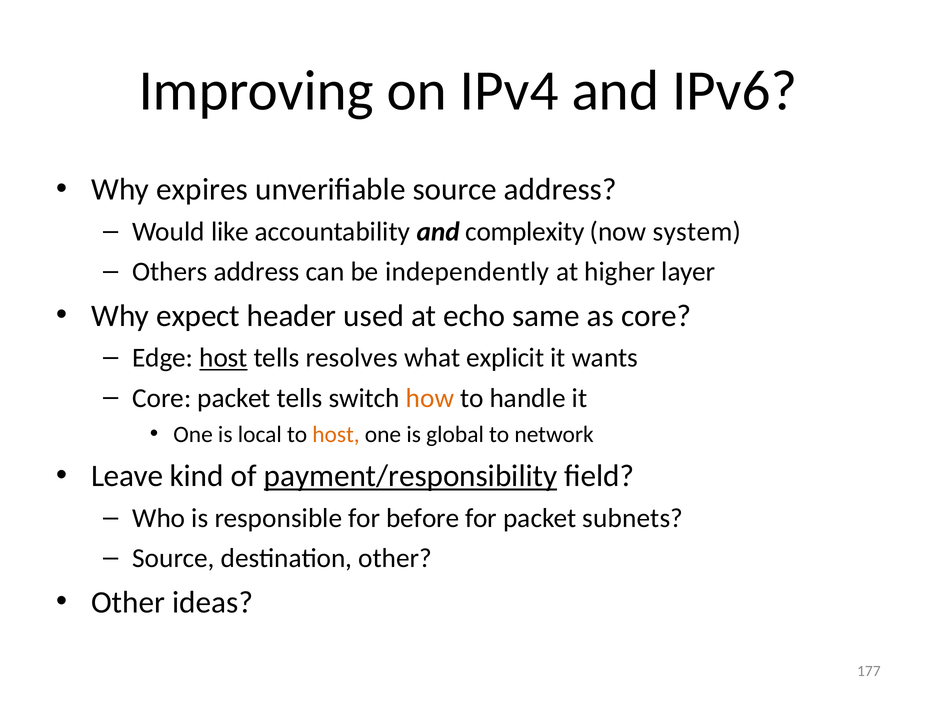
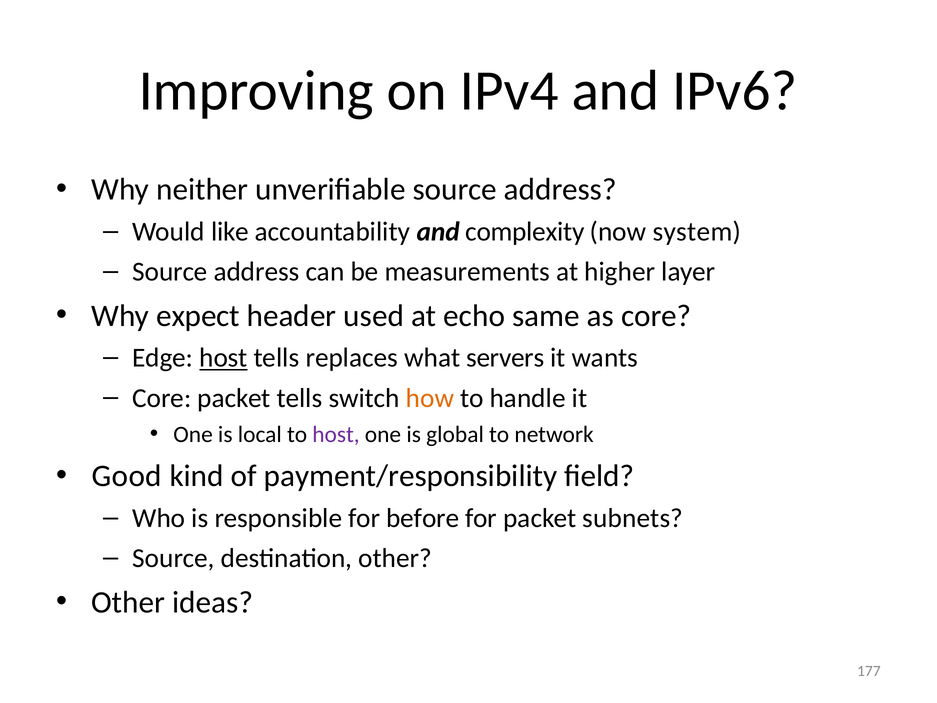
expires: expires -> neither
Others at (170, 272): Others -> Source
independently: independently -> measurements
resolves: resolves -> replaces
explicit: explicit -> servers
host at (336, 434) colour: orange -> purple
Leave: Leave -> Good
payment/responsibility underline: present -> none
